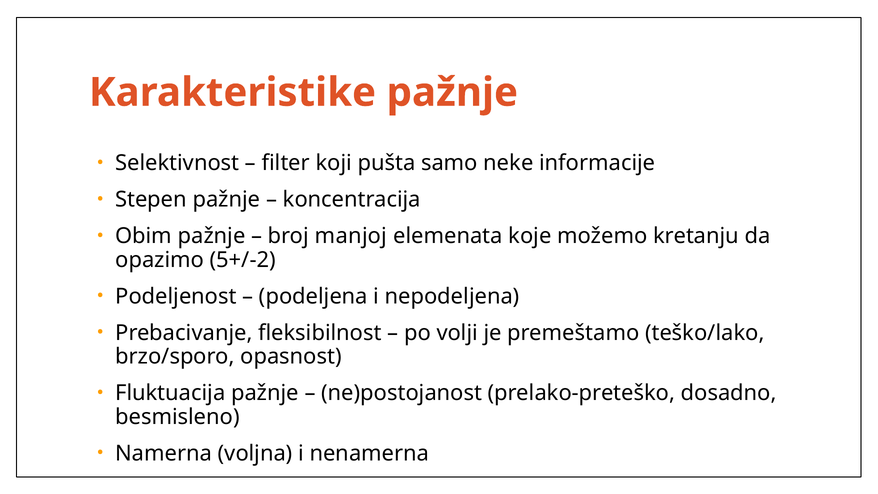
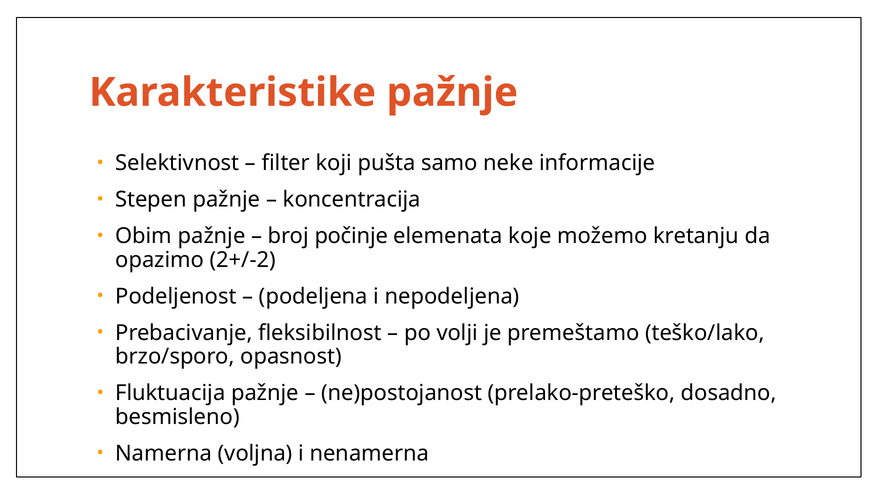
manjoj: manjoj -> počinje
5+/-2: 5+/-2 -> 2+/-2
